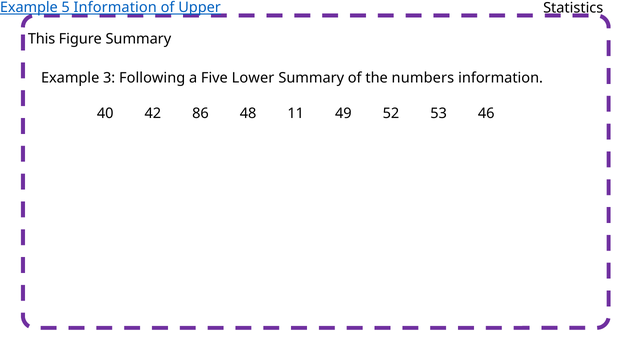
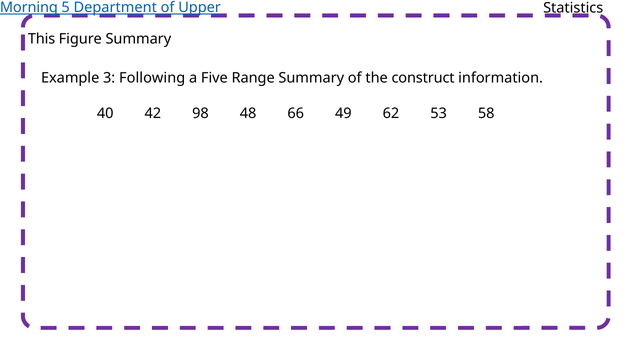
Example at (29, 7): Example -> Morning
5 Information: Information -> Department
Lower: Lower -> Range
numbers: numbers -> construct
86: 86 -> 98
11: 11 -> 66
52: 52 -> 62
46: 46 -> 58
